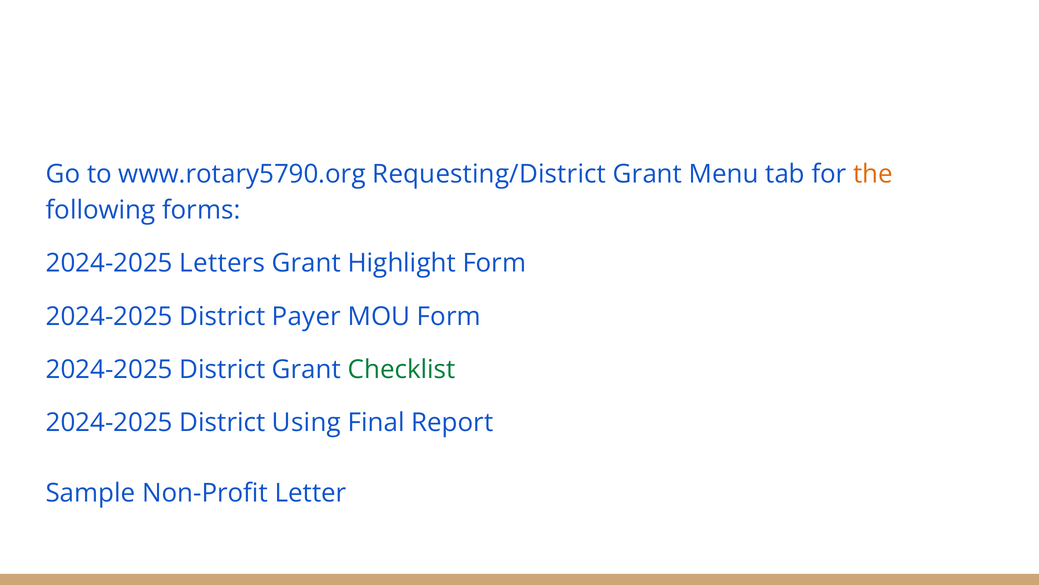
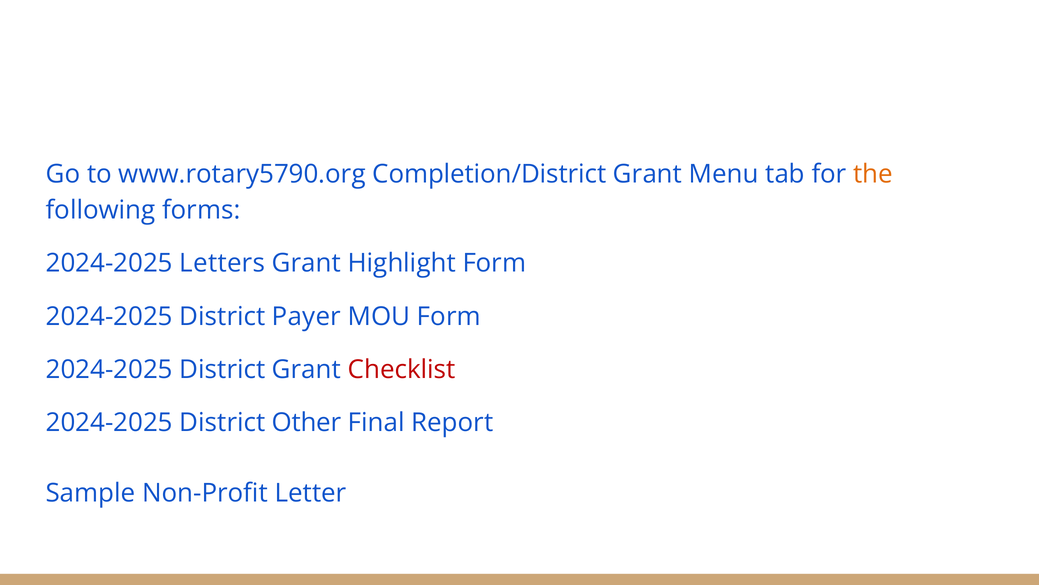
Requesting/District: Requesting/District -> Completion/District
Checklist colour: green -> red
Using: Using -> Other
